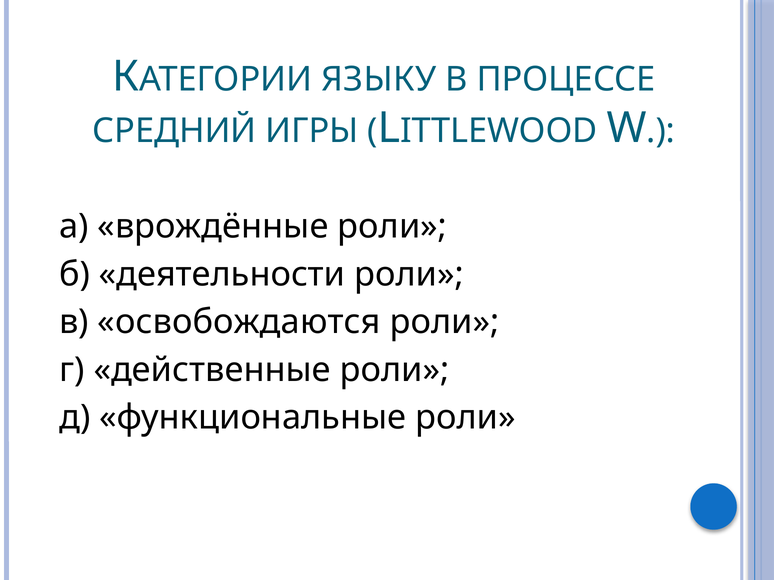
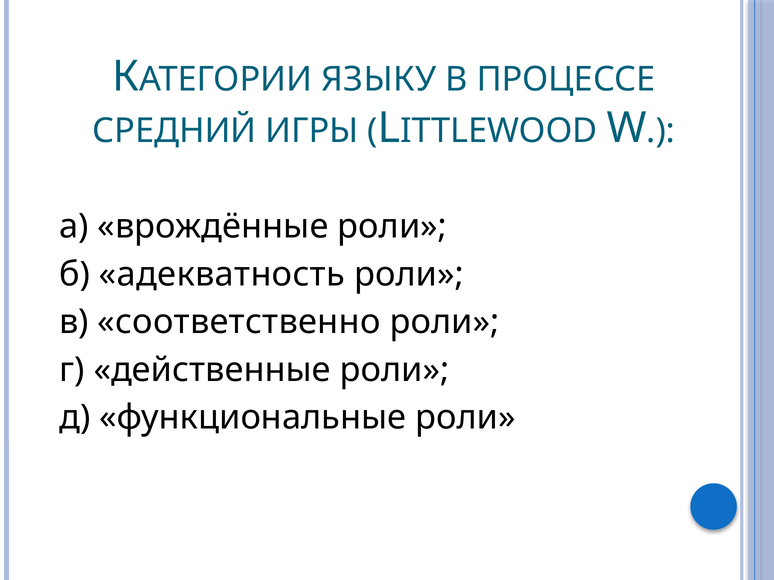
деятельности: деятельности -> адекватность
освобождаются: освобождаются -> соответственно
